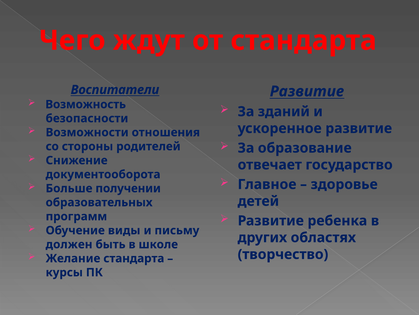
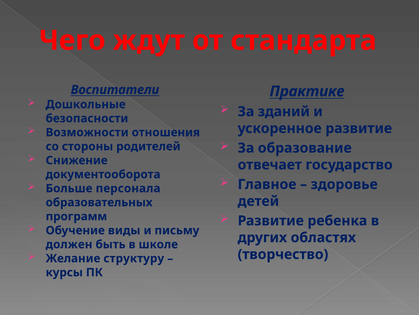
Развитие at (307, 91): Развитие -> Практике
Возможность: Возможность -> Дошкольные
получении: получении -> персонала
Желание стандарта: стандарта -> структуру
